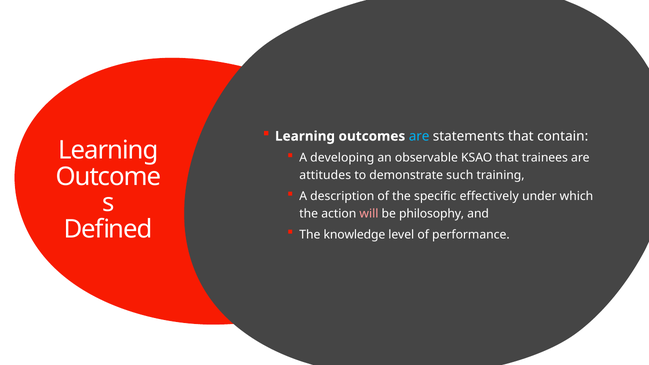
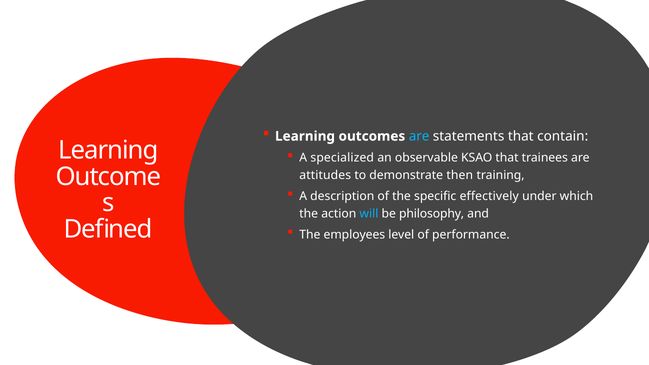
developing: developing -> specialized
such: such -> then
will colour: pink -> light blue
knowledge: knowledge -> employees
